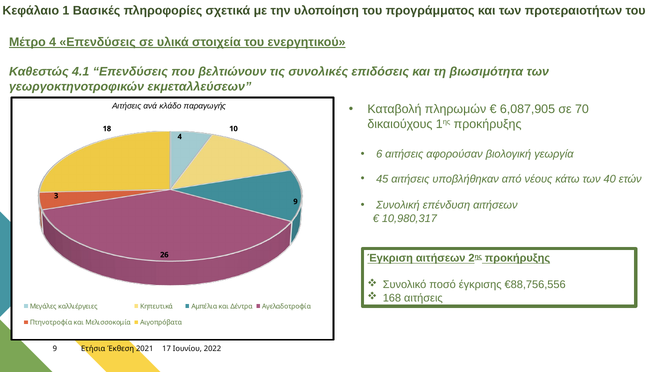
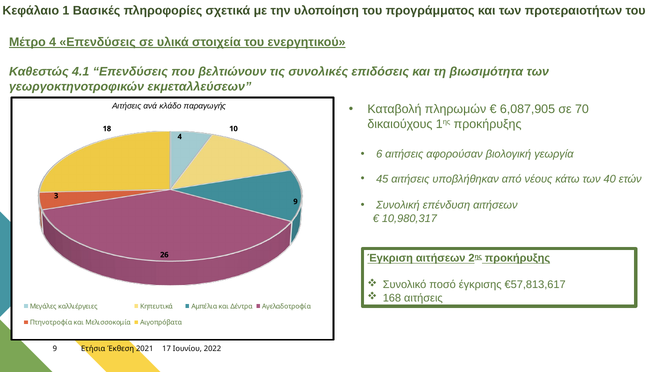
€88,756,556: €88,756,556 -> €57,813,617
